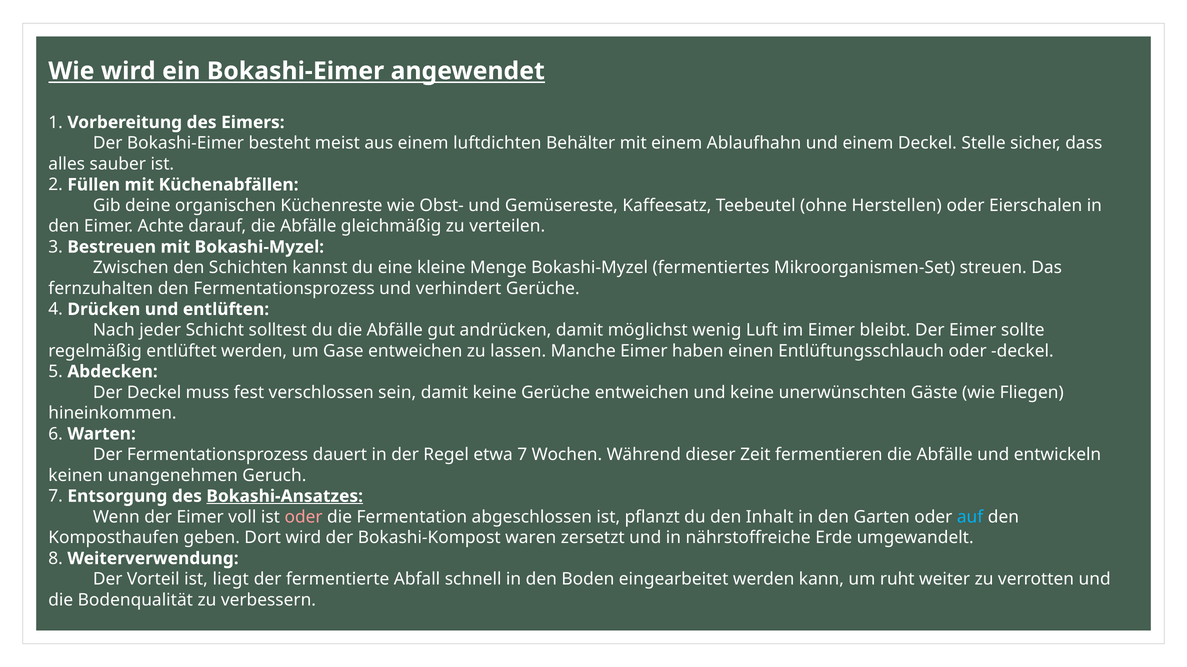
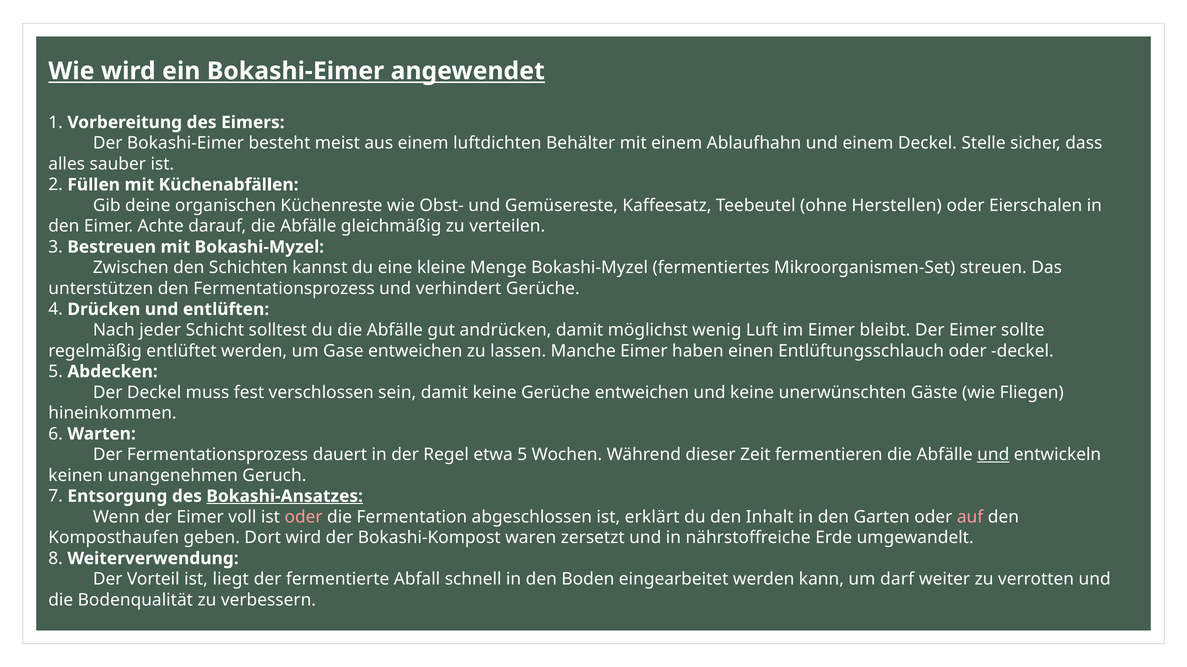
fernzuhalten: fernzuhalten -> unterstützen
etwa 7: 7 -> 5
und at (993, 455) underline: none -> present
pflanzt: pflanzt -> erklärt
auf colour: light blue -> pink
ruht: ruht -> darf
